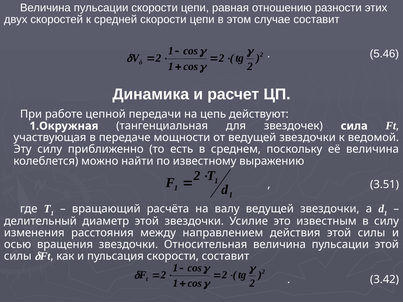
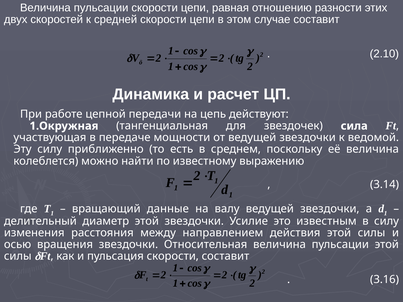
5.46: 5.46 -> 2.10
3.51: 3.51 -> 3.14
расчёта: расчёта -> данные
3.42: 3.42 -> 3.16
